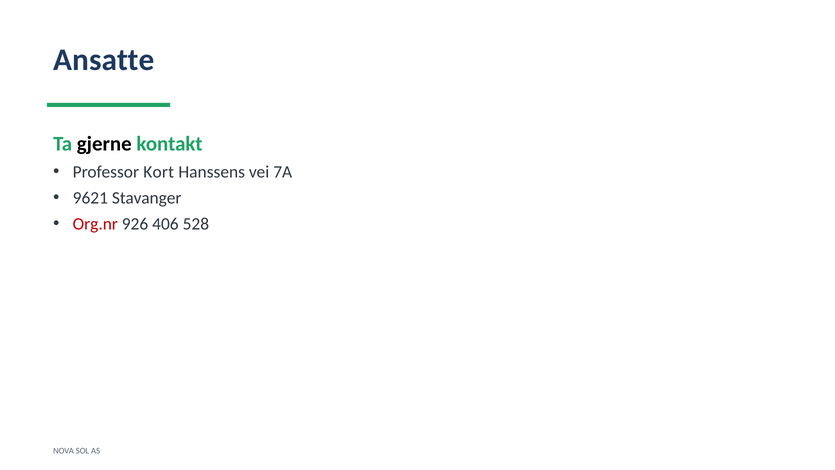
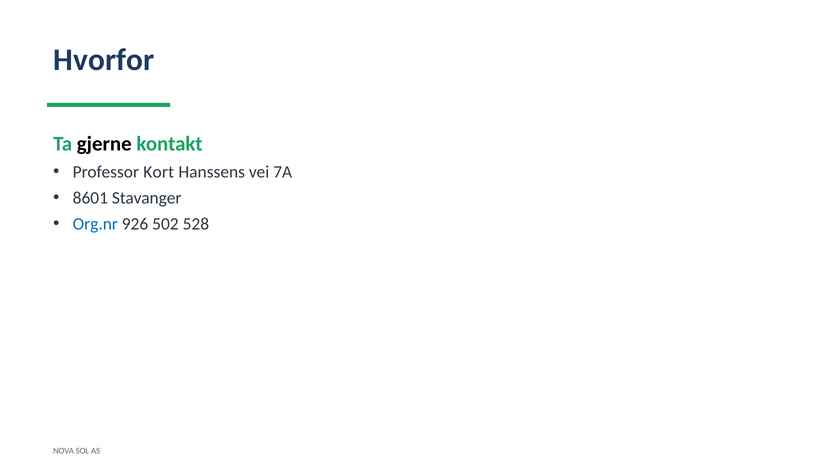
Ansatte: Ansatte -> Hvorfor
9621: 9621 -> 8601
Org.nr colour: red -> blue
406: 406 -> 502
